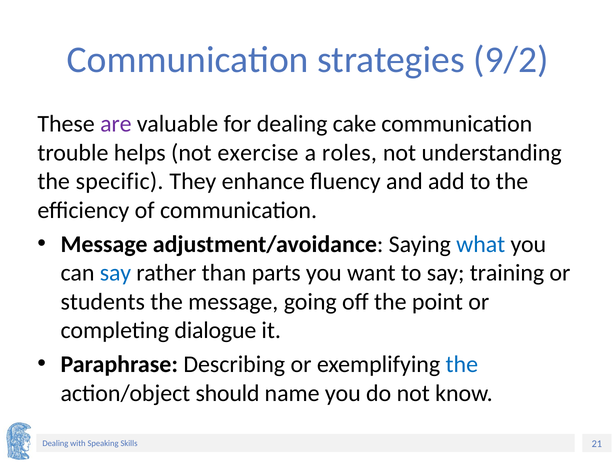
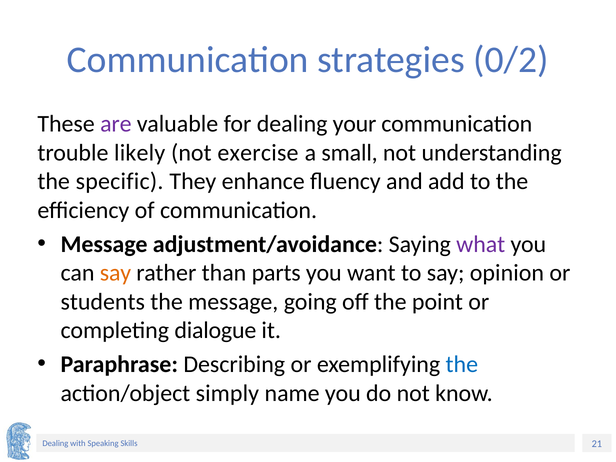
9/2: 9/2 -> 0/2
cake: cake -> your
helps: helps -> likely
roles: roles -> small
what colour: blue -> purple
say at (115, 273) colour: blue -> orange
training: training -> opinion
should: should -> simply
